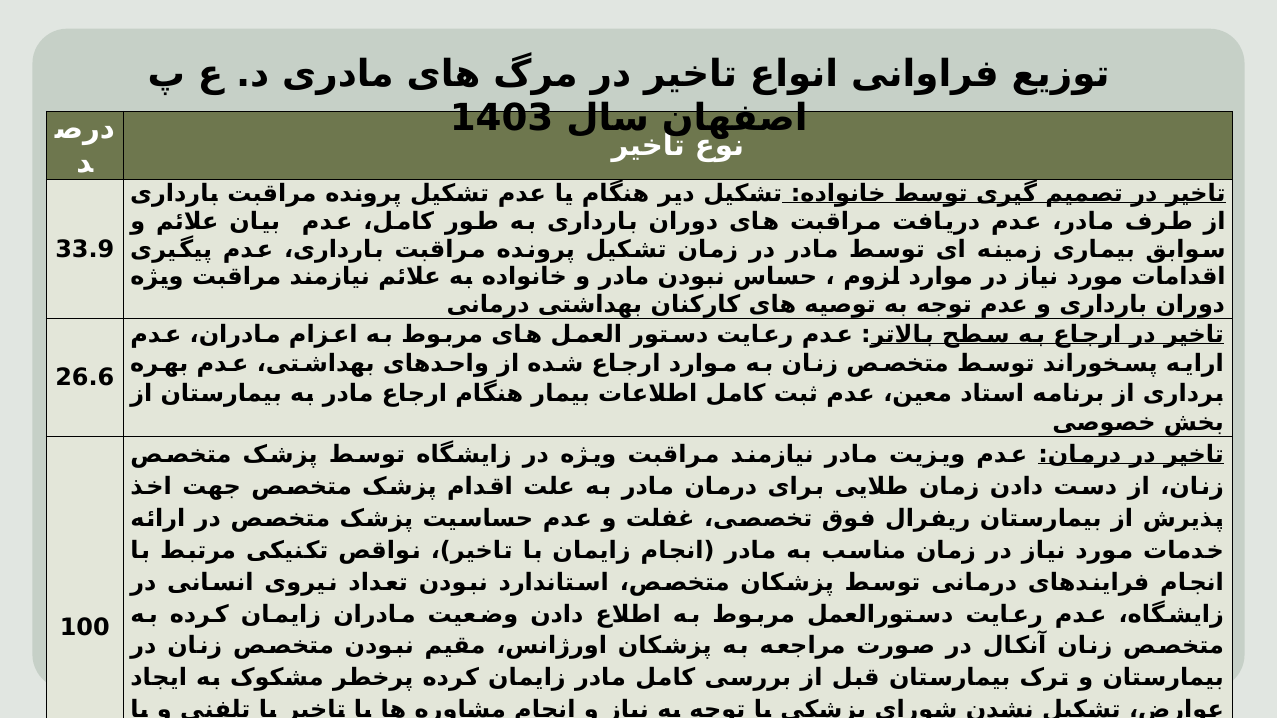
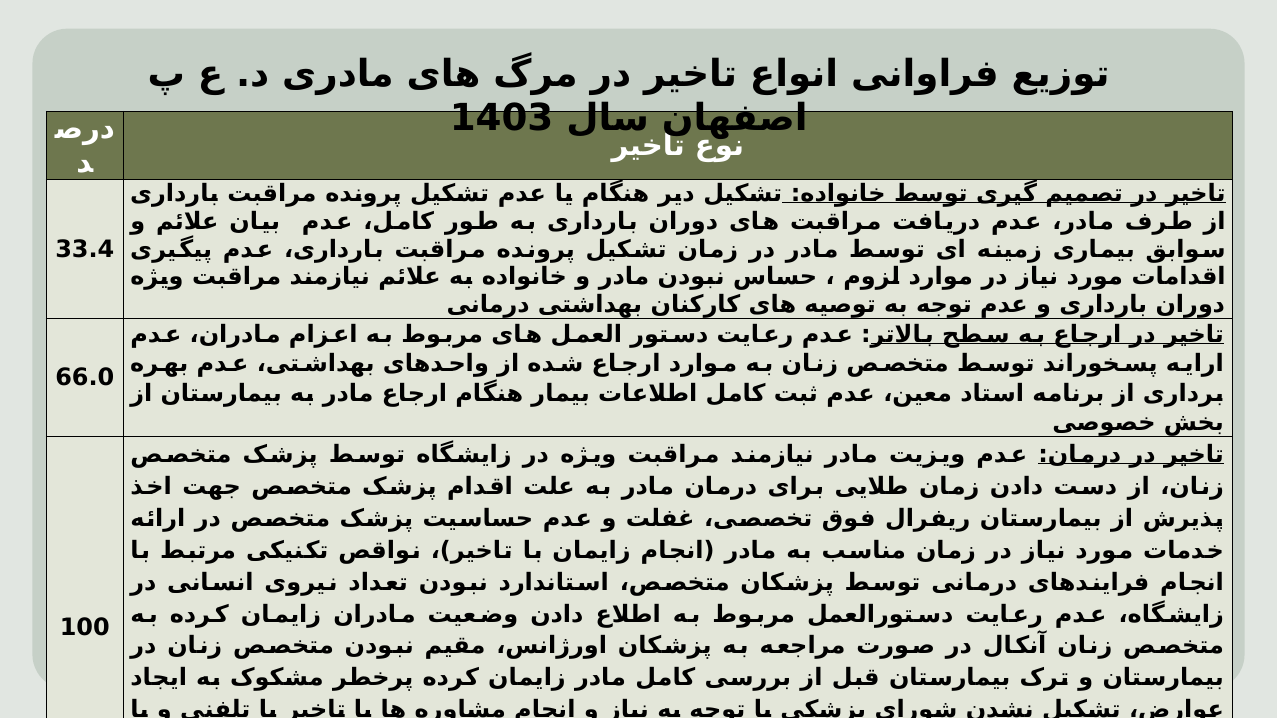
33.9: 33.9 -> 33.4
26.6: 26.6 -> 66.0
